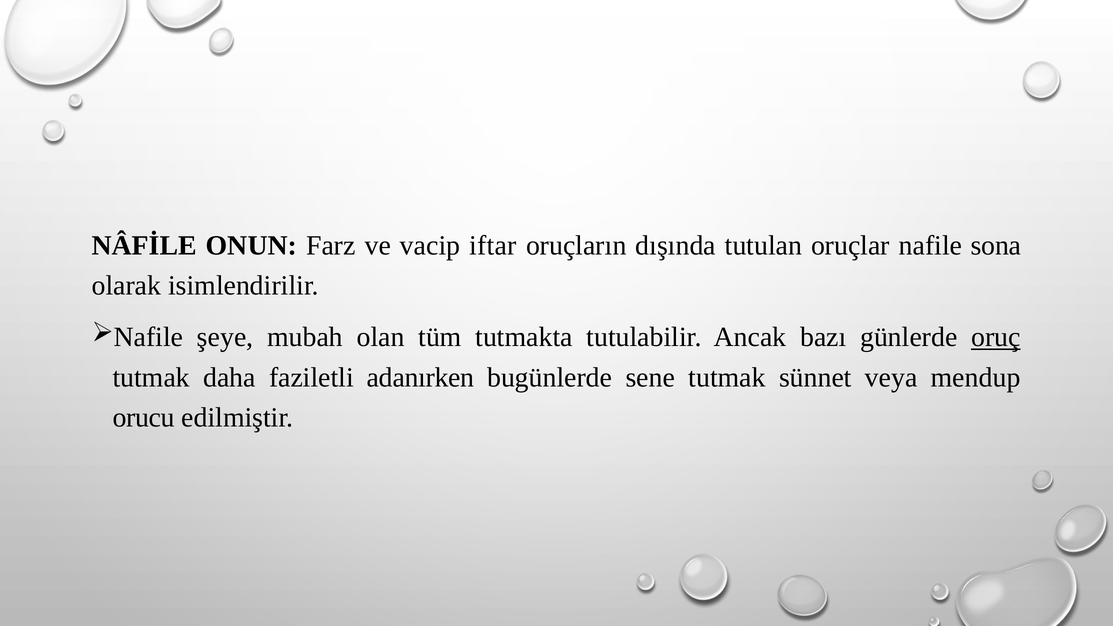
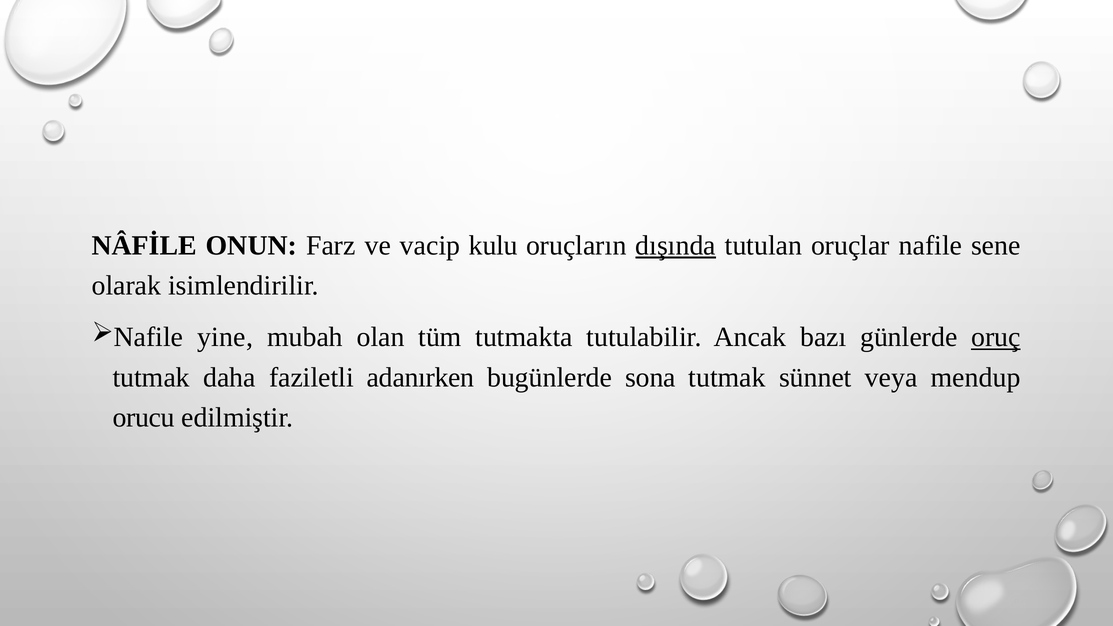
iftar: iftar -> kulu
dışında underline: none -> present
sona: sona -> sene
şeye: şeye -> yine
sene: sene -> sona
